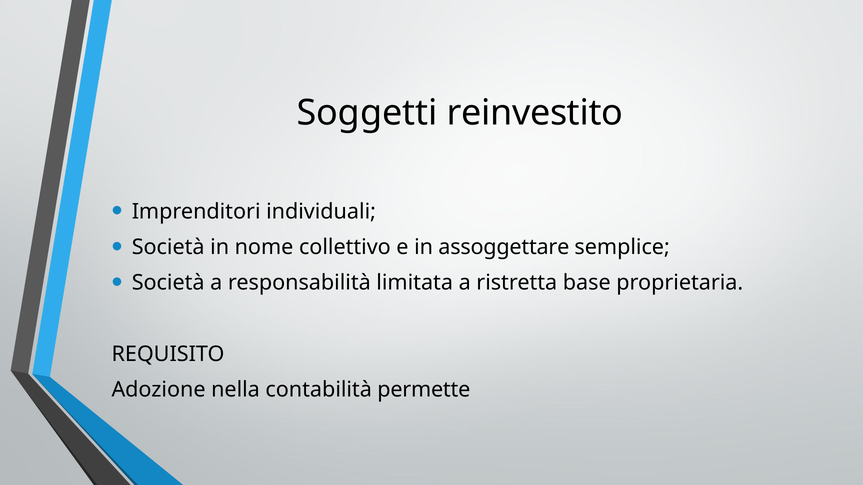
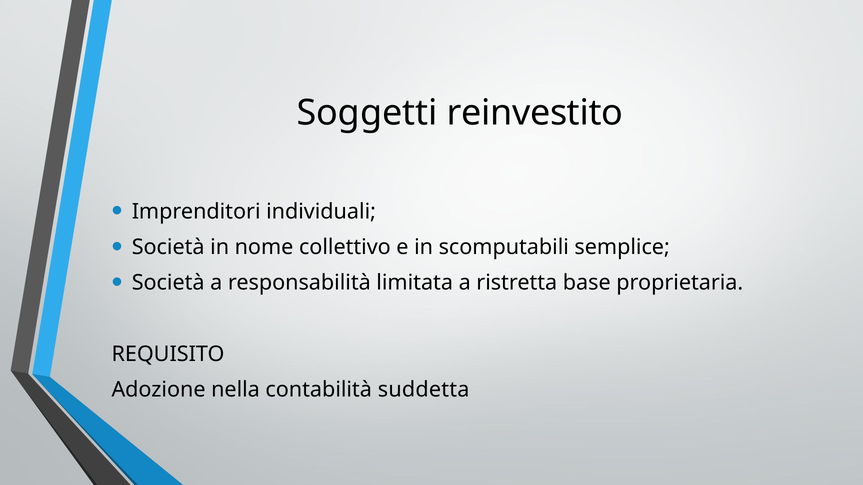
assoggettare: assoggettare -> scomputabili
permette: permette -> suddetta
